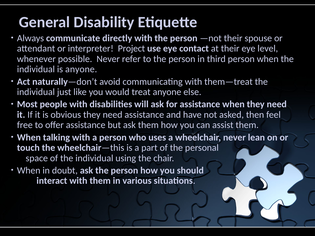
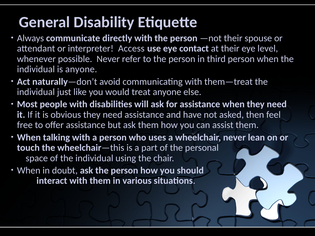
Project: Project -> Access
